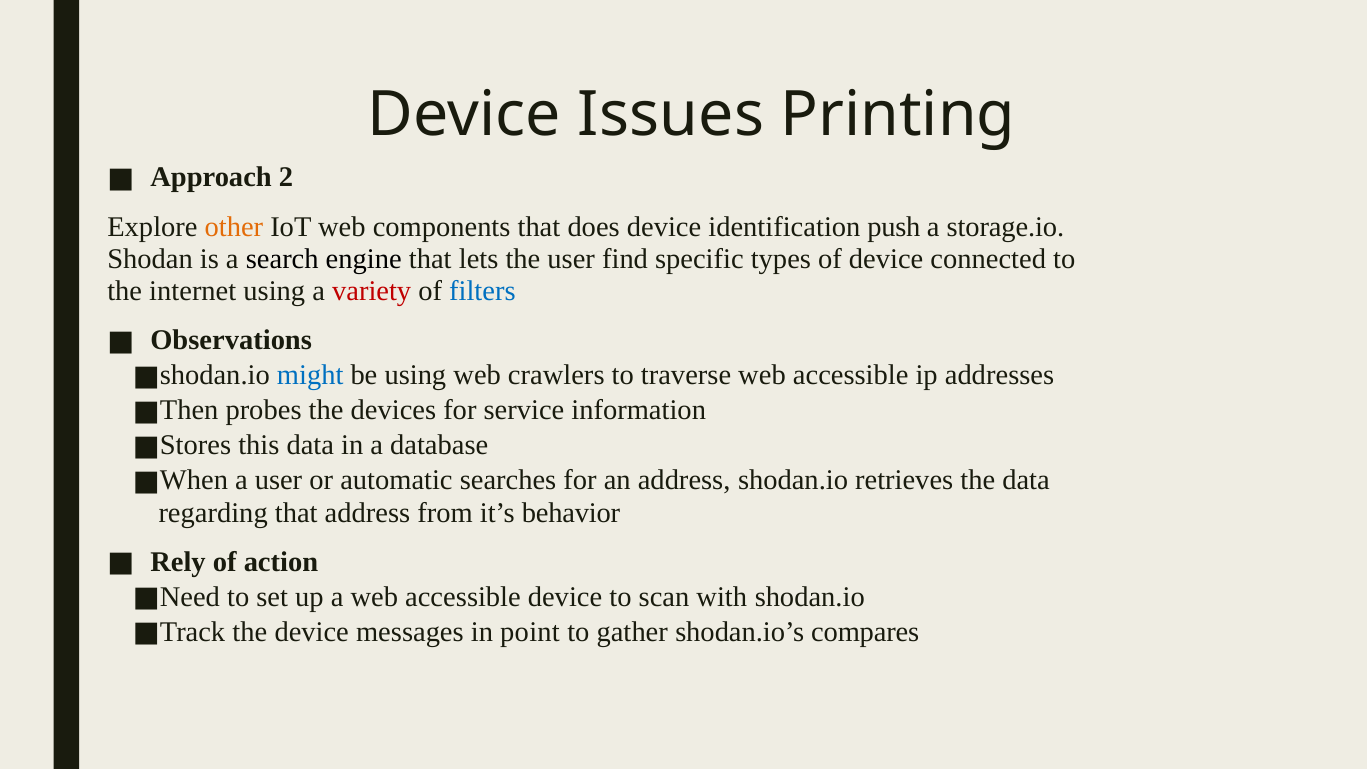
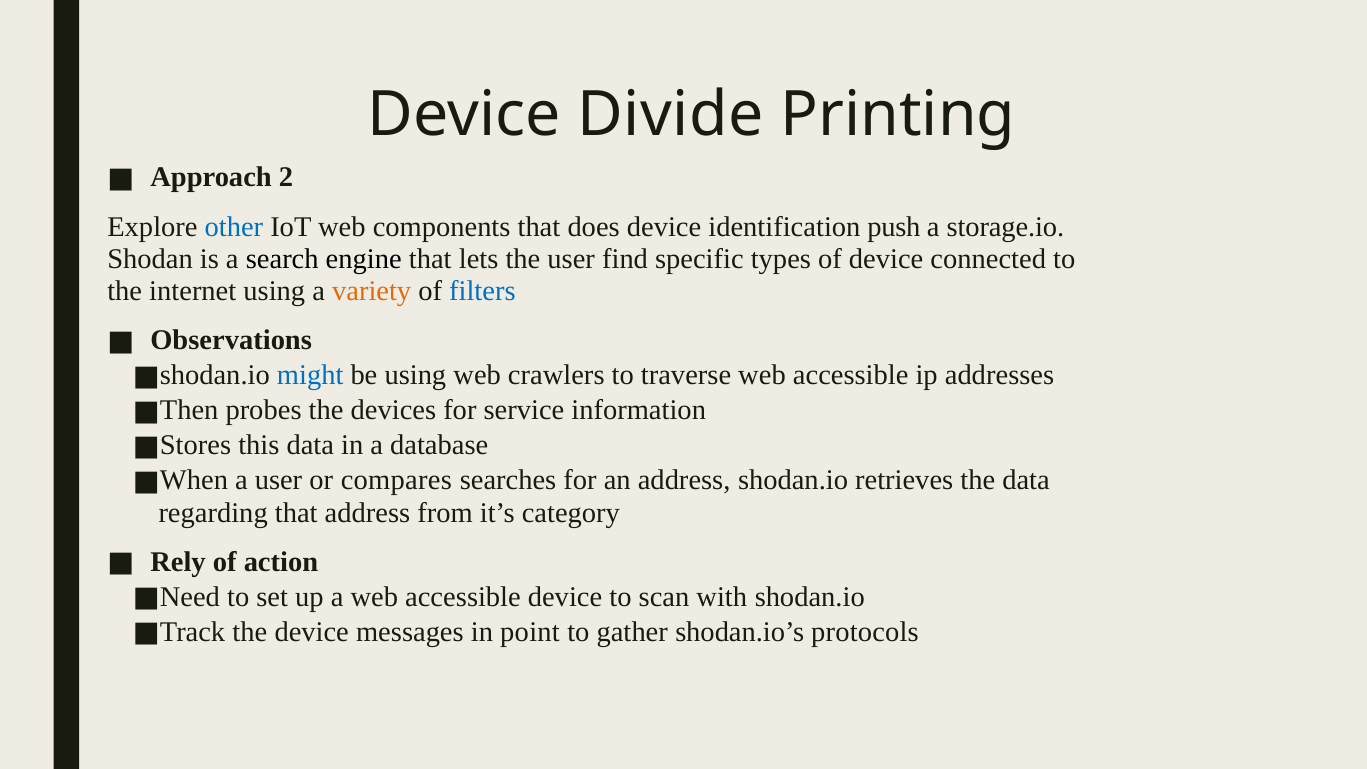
Issues: Issues -> Divide
other colour: orange -> blue
variety colour: red -> orange
automatic: automatic -> compares
behavior: behavior -> category
compares: compares -> protocols
